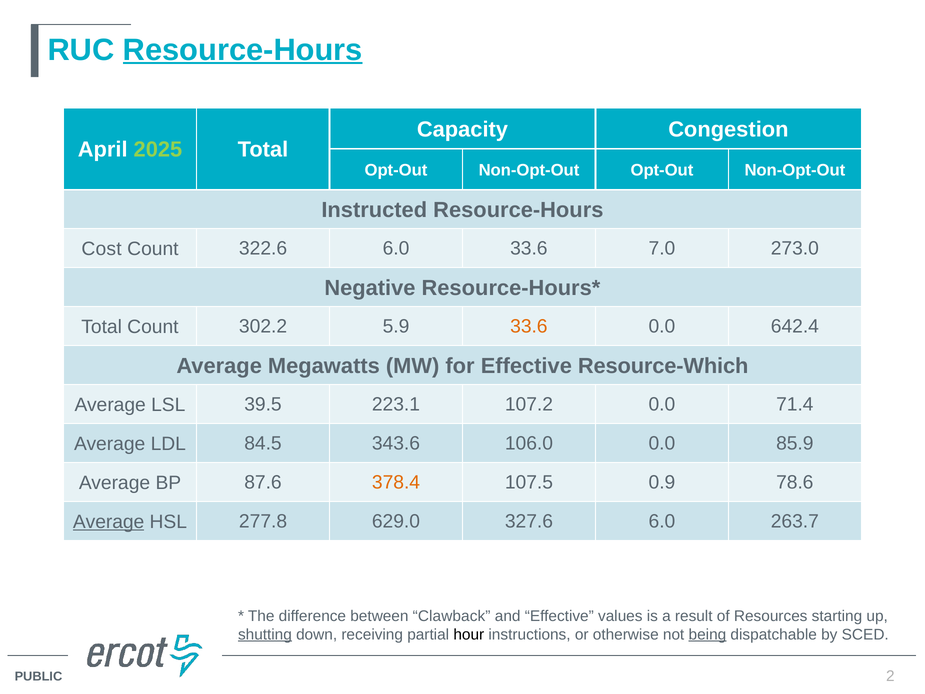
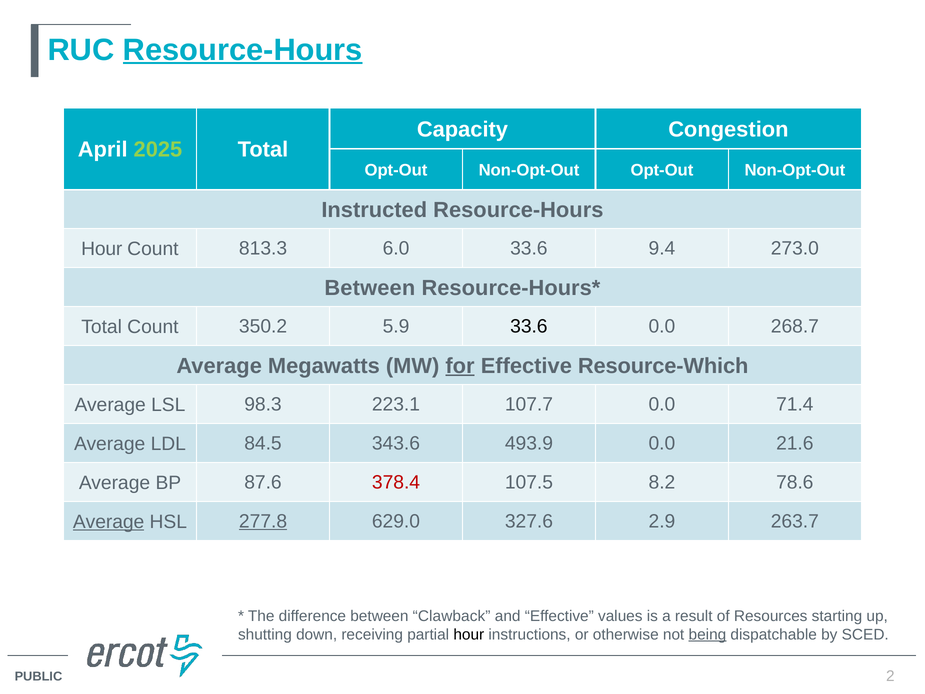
Cost at (102, 249): Cost -> Hour
322.6: 322.6 -> 813.3
7.0: 7.0 -> 9.4
Negative at (370, 288): Negative -> Between
302.2: 302.2 -> 350.2
33.6 at (529, 326) colour: orange -> black
642.4: 642.4 -> 268.7
for underline: none -> present
39.5: 39.5 -> 98.3
107.2: 107.2 -> 107.7
106.0: 106.0 -> 493.9
85.9: 85.9 -> 21.6
378.4 colour: orange -> red
0.9: 0.9 -> 8.2
277.8 underline: none -> present
327.6 6.0: 6.0 -> 2.9
shutting underline: present -> none
